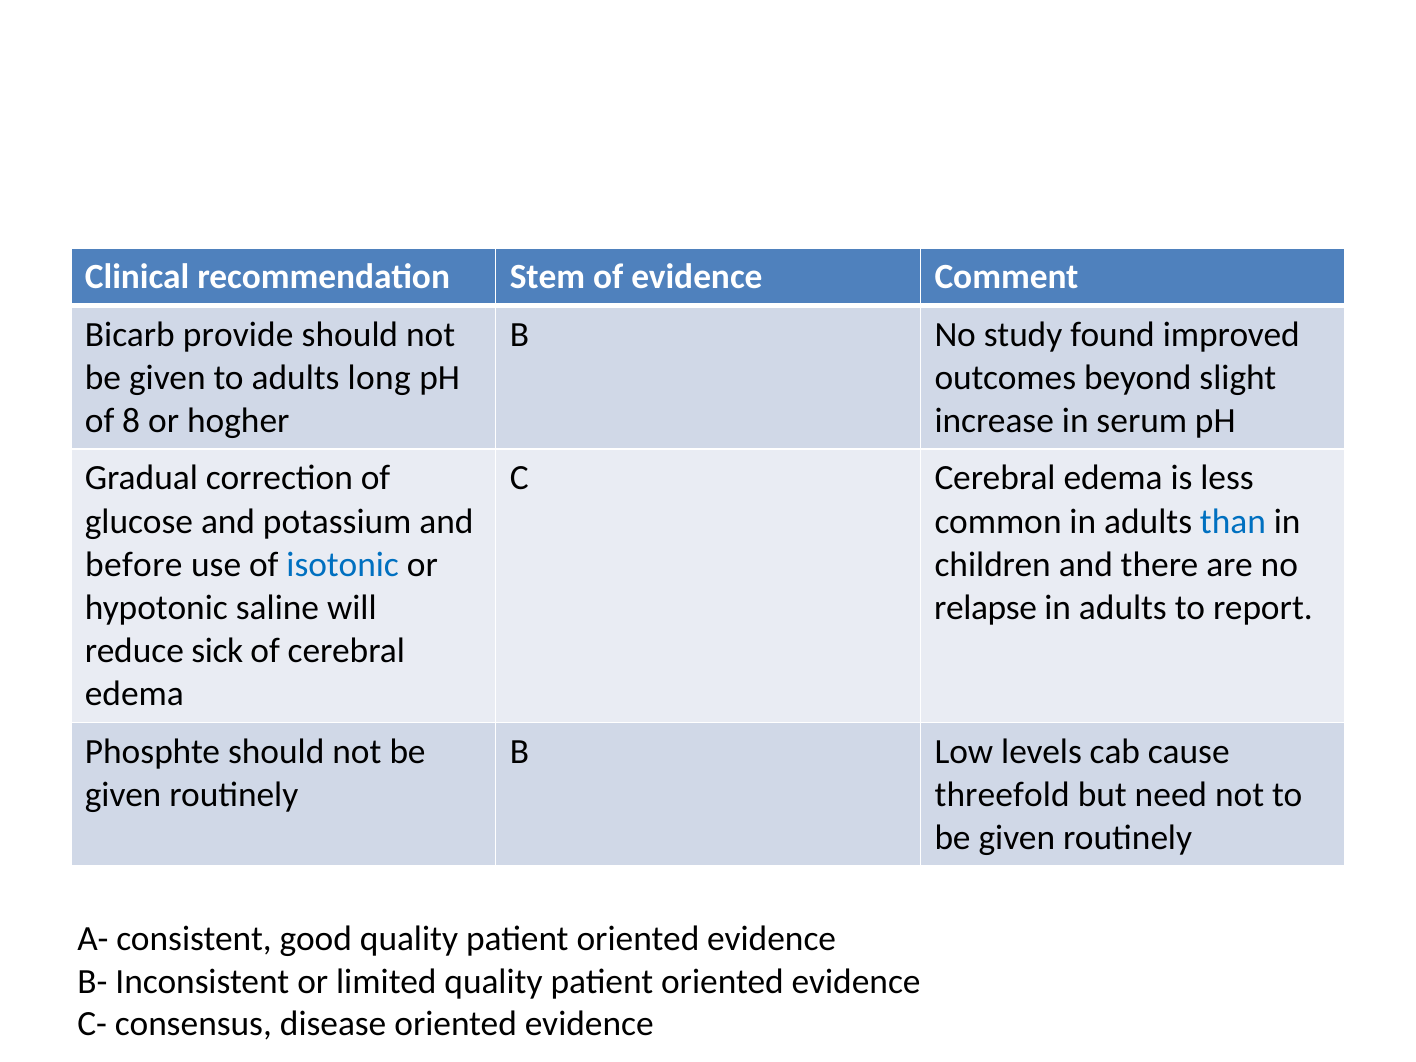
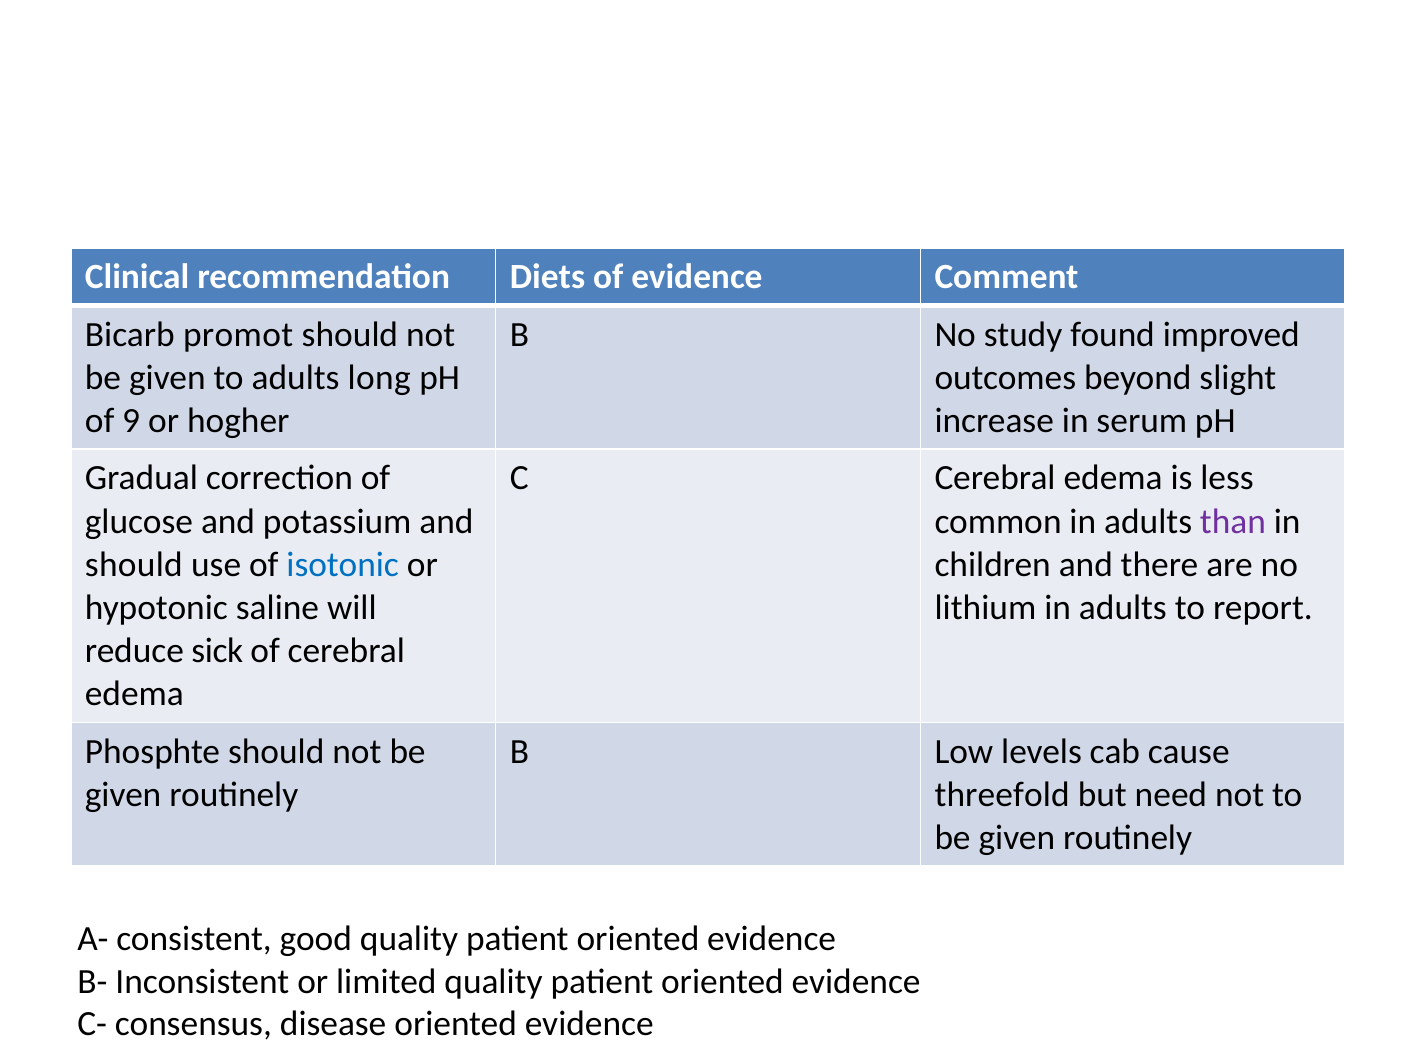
Stem: Stem -> Diets
provide: provide -> promot
8: 8 -> 9
than colour: blue -> purple
before at (134, 565): before -> should
relapse: relapse -> lithium
